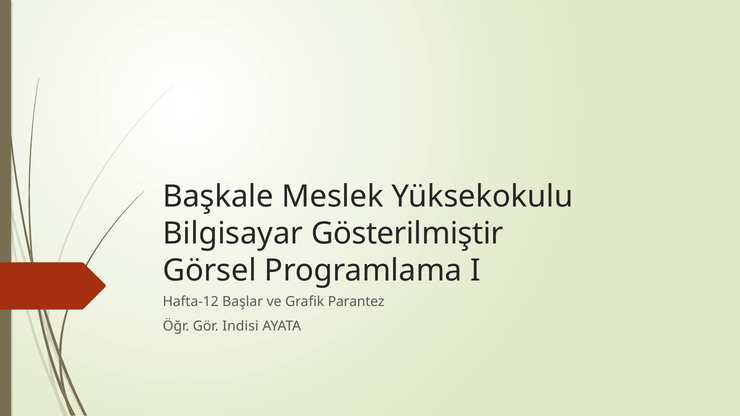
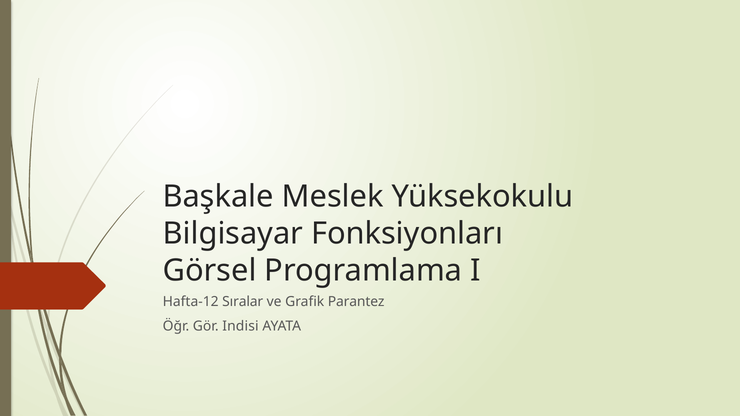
Gösterilmiştir: Gösterilmiştir -> Fonksiyonları
Başlar: Başlar -> Sıralar
